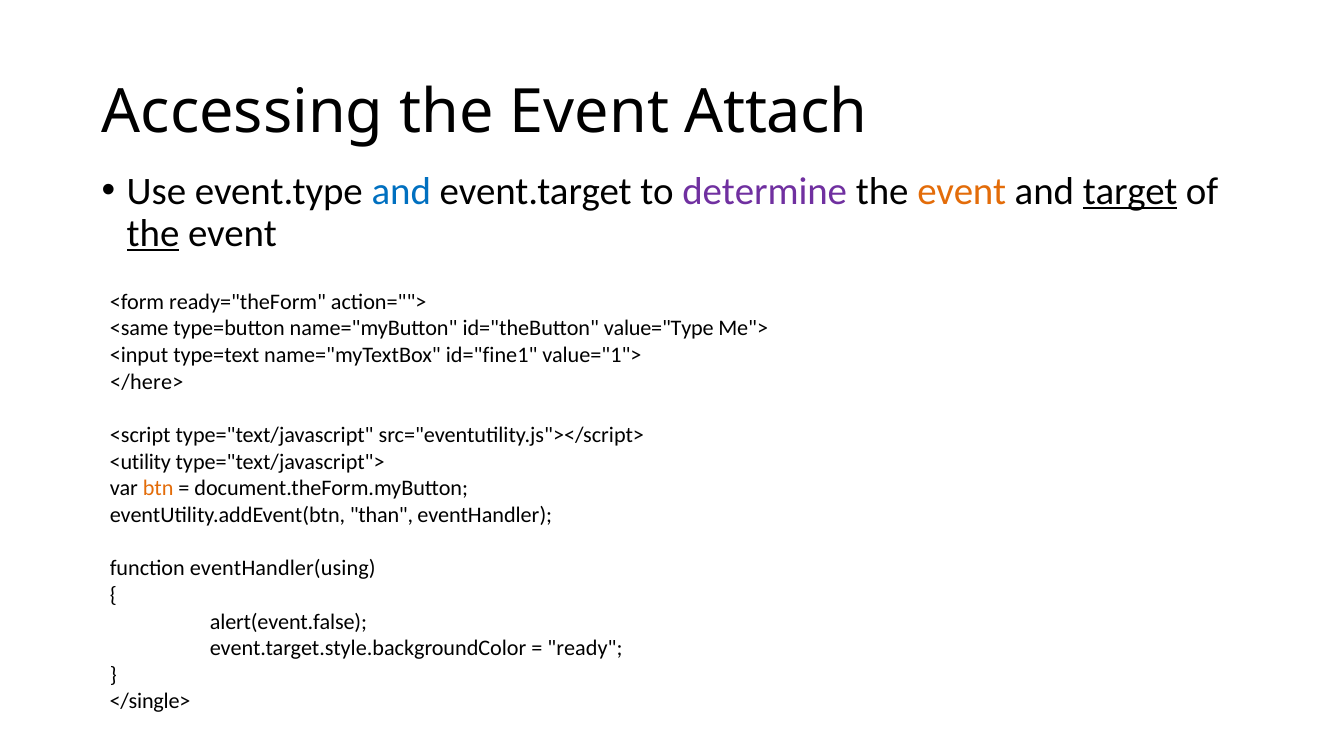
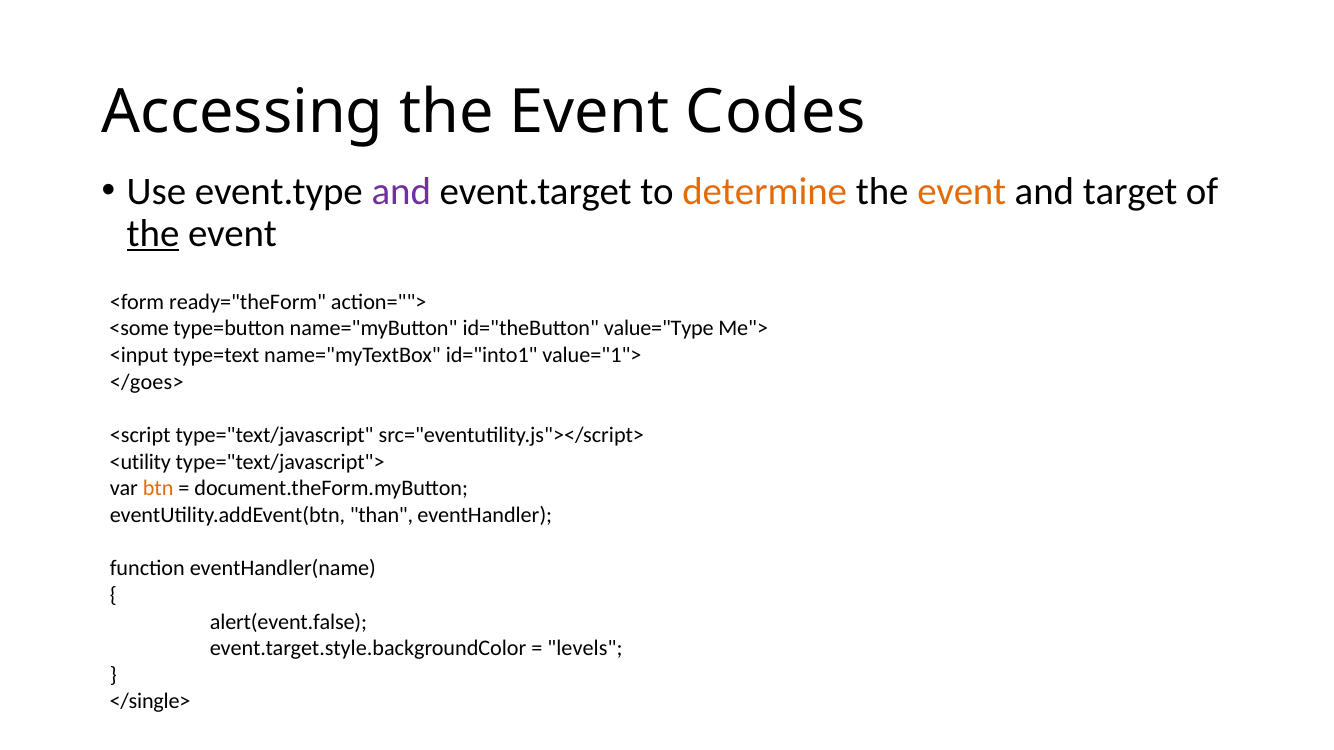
Attach: Attach -> Codes
and at (401, 191) colour: blue -> purple
determine colour: purple -> orange
target underline: present -> none
<same: <same -> <some
id="fine1: id="fine1 -> id="into1
</here>: </here> -> </goes>
eventHandler(using: eventHandler(using -> eventHandler(name
ready: ready -> levels
